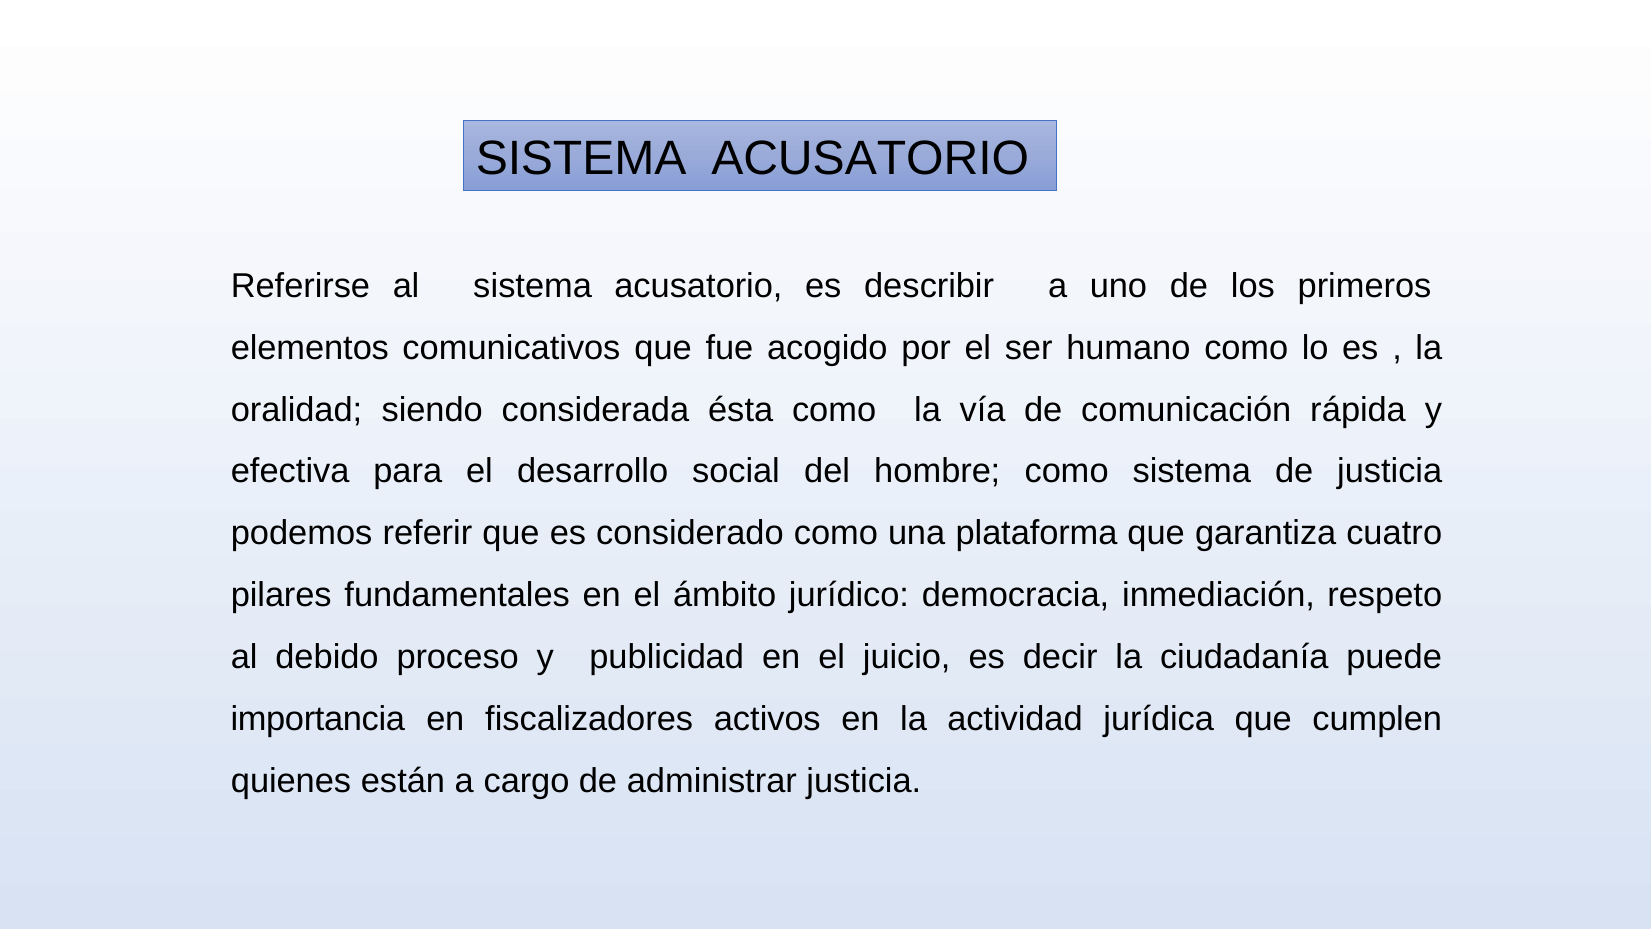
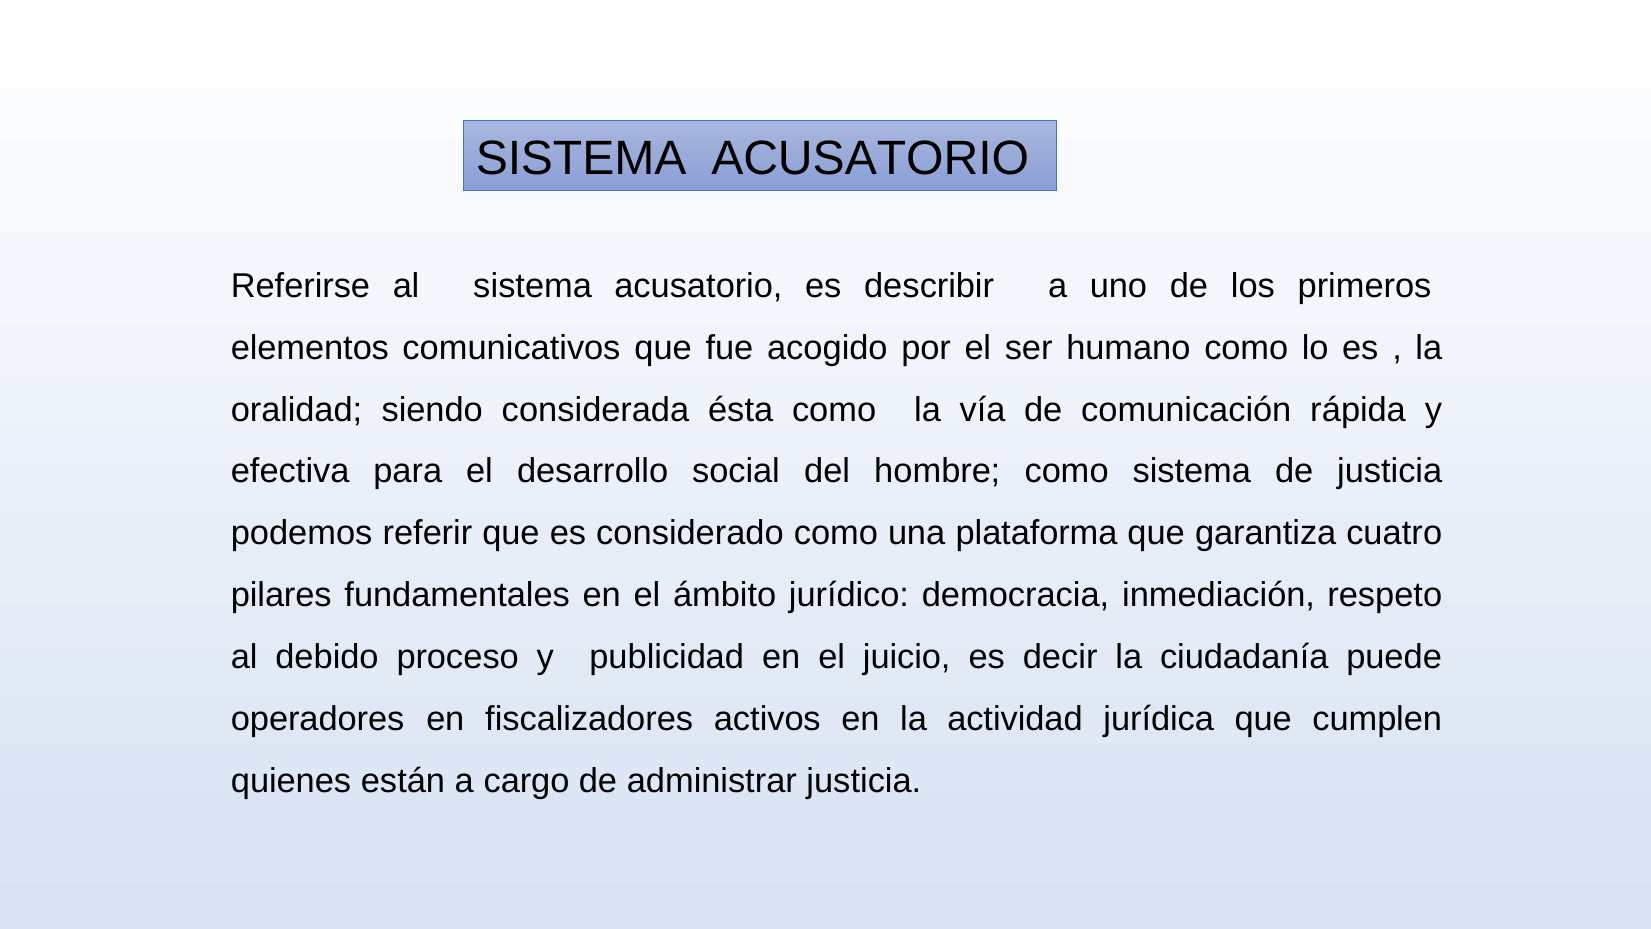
importancia: importancia -> operadores
